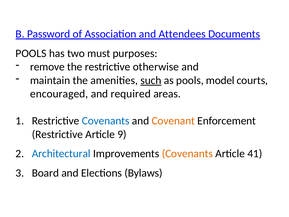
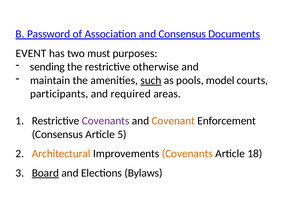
and Attendees: Attendees -> Consensus
POOLS at (31, 53): POOLS -> EVENT
remove: remove -> sending
encouraged: encouraged -> participants
Covenants at (106, 121) colour: blue -> purple
Restrictive at (57, 134): Restrictive -> Consensus
9: 9 -> 5
Architectural colour: blue -> orange
41: 41 -> 18
Board underline: none -> present
